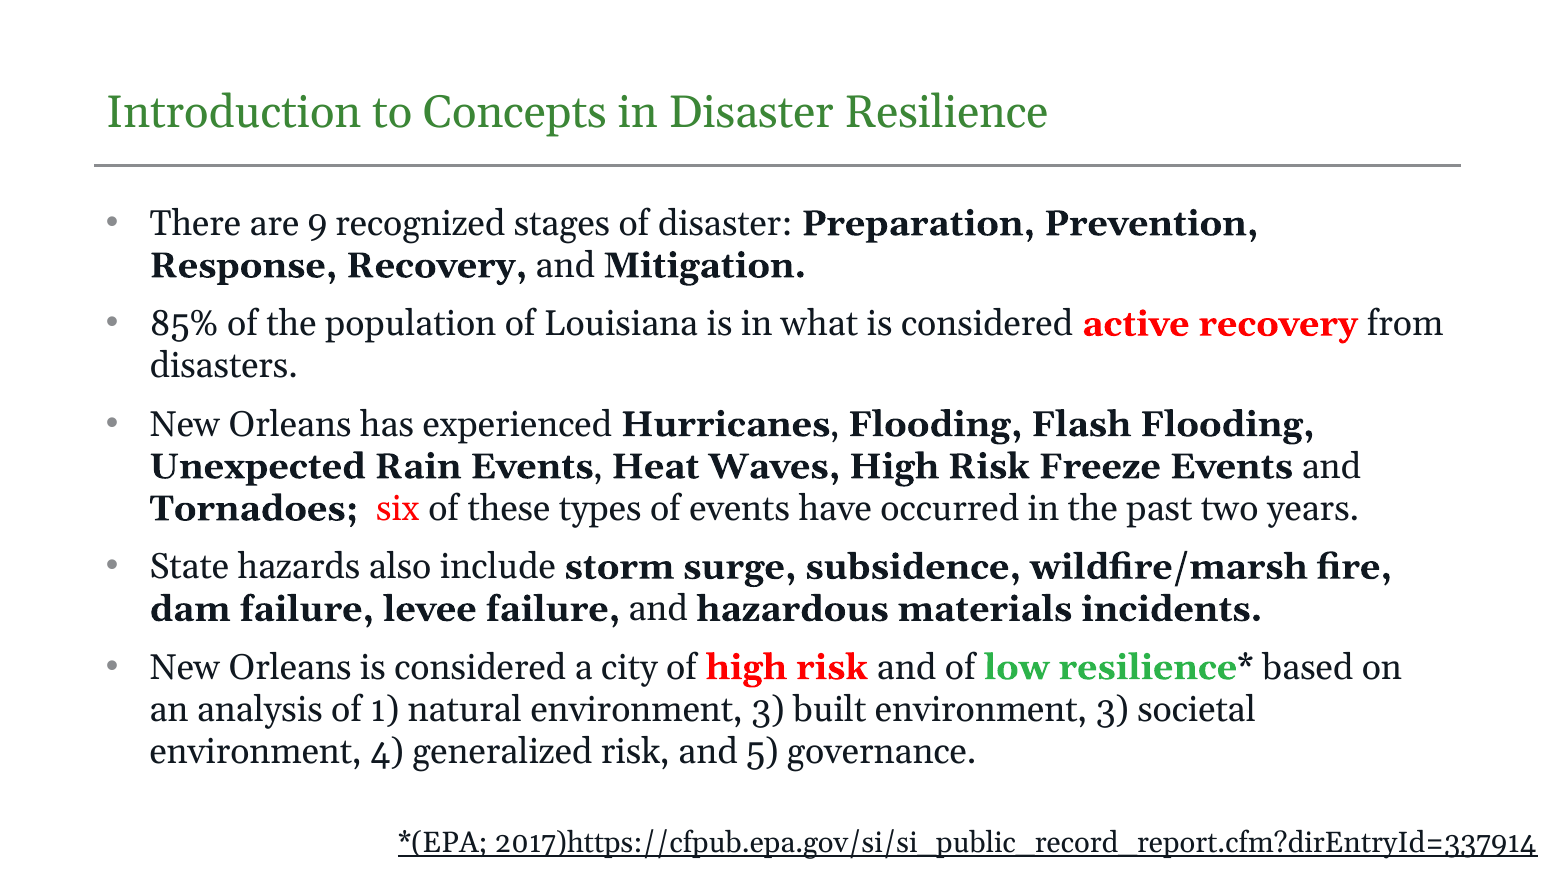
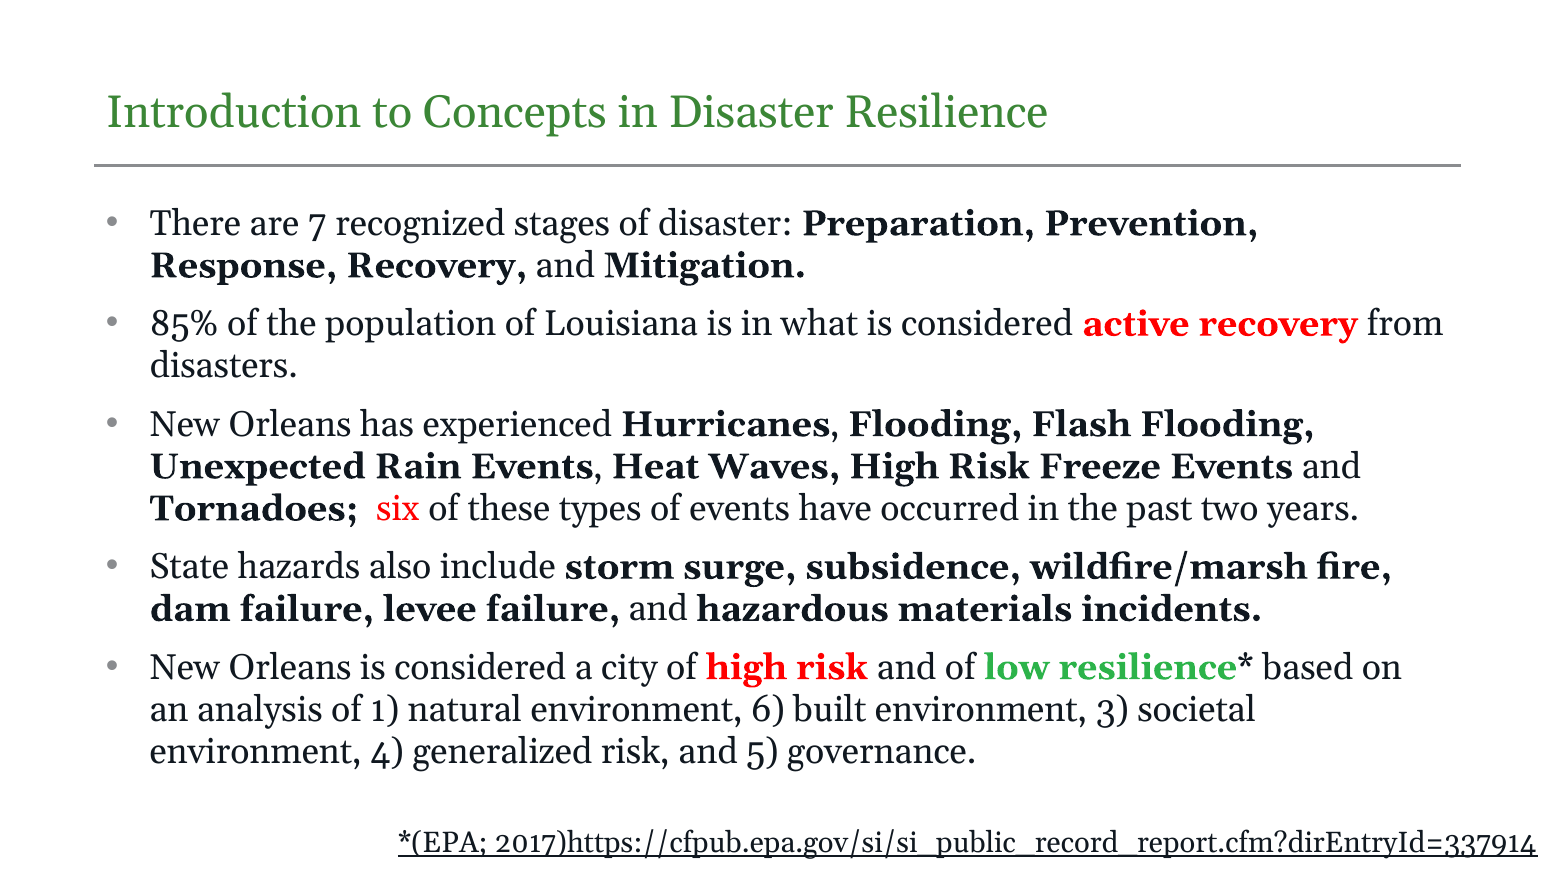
9: 9 -> 7
natural environment 3: 3 -> 6
